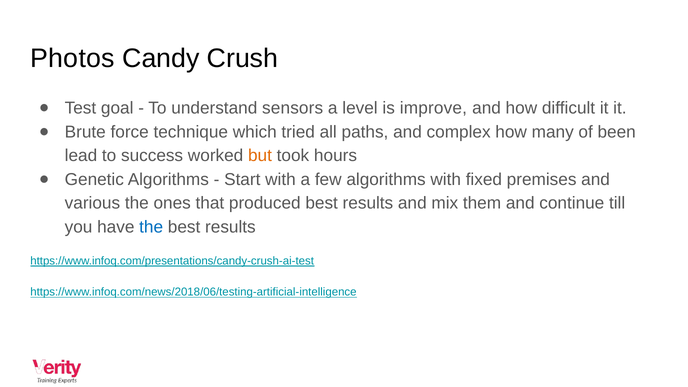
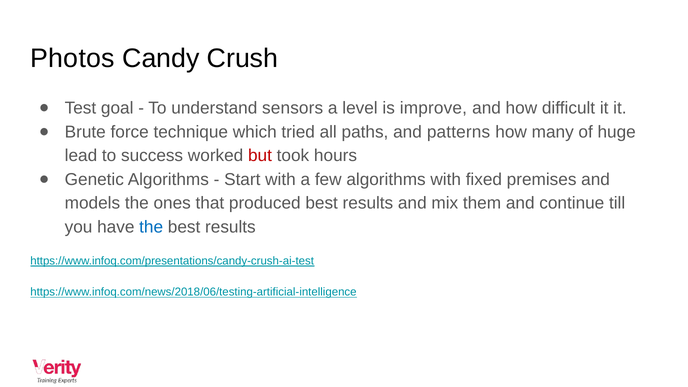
complex: complex -> patterns
been: been -> huge
but colour: orange -> red
various: various -> models
